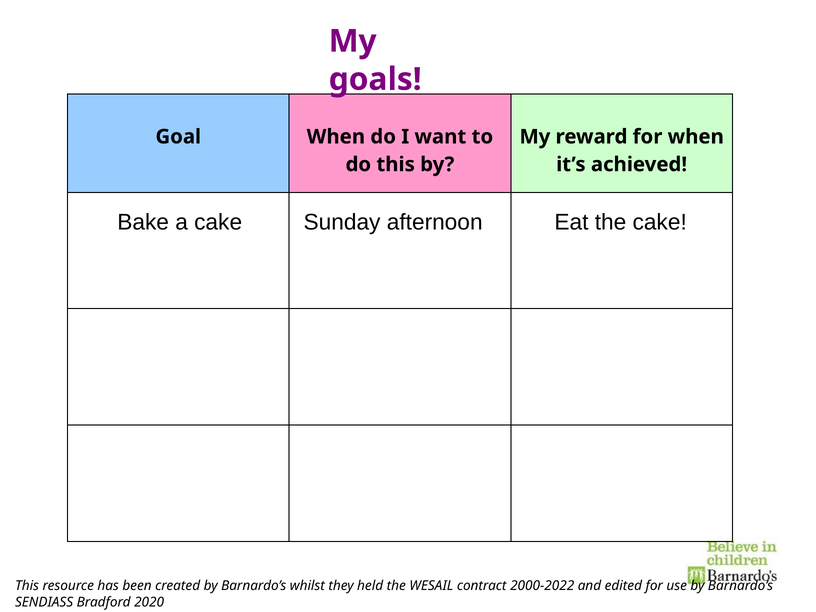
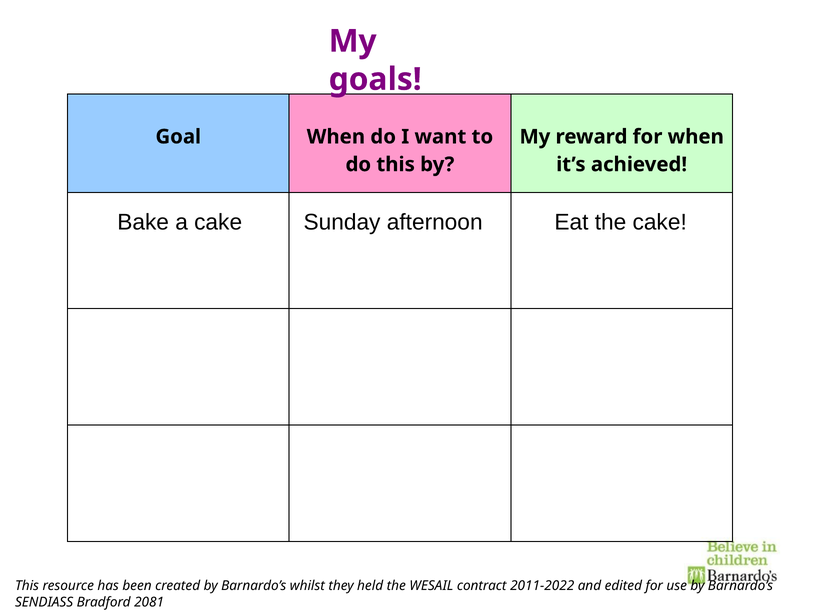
2000-2022: 2000-2022 -> 2011-2022
2020: 2020 -> 2081
